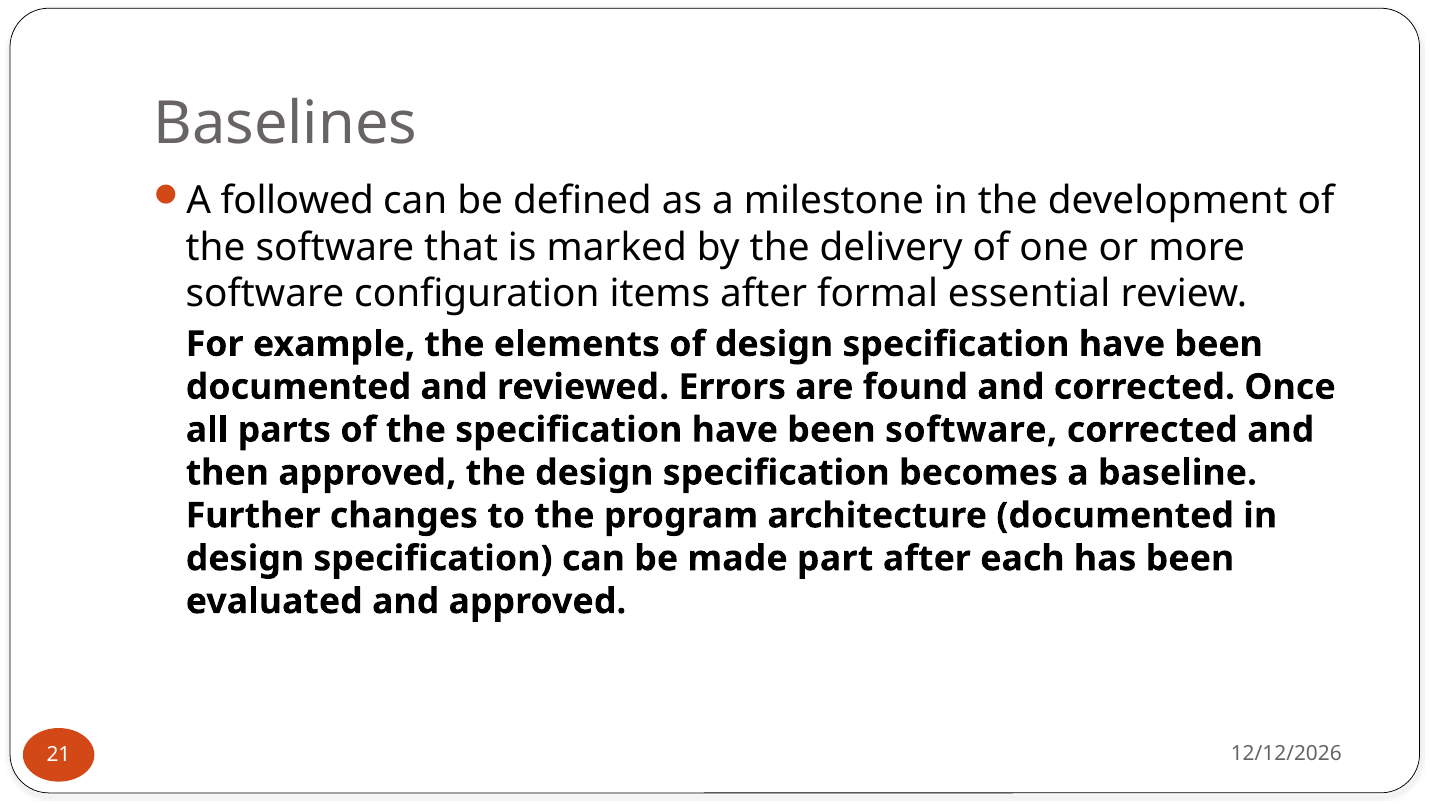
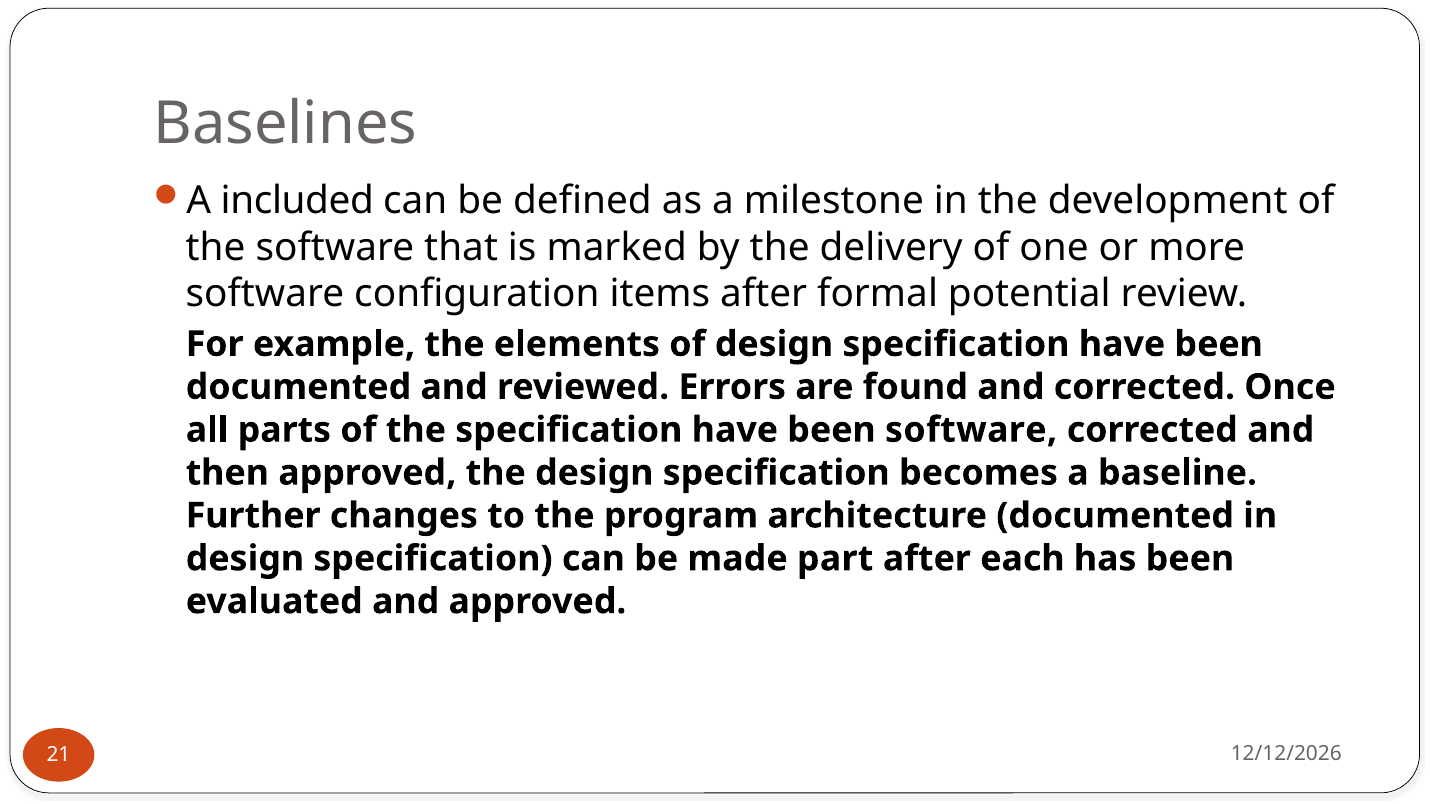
followed: followed -> included
essential: essential -> potential
